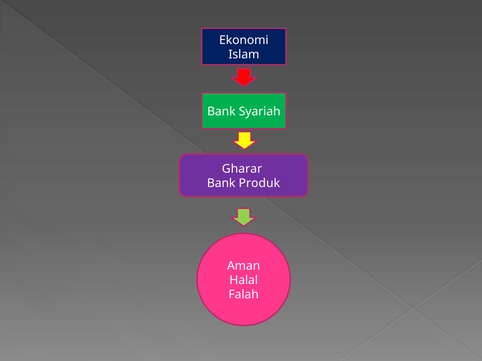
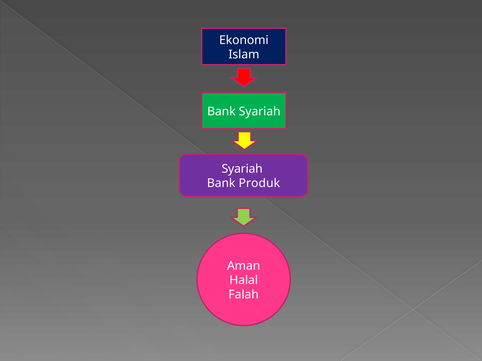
Gharar at (242, 169): Gharar -> Syariah
